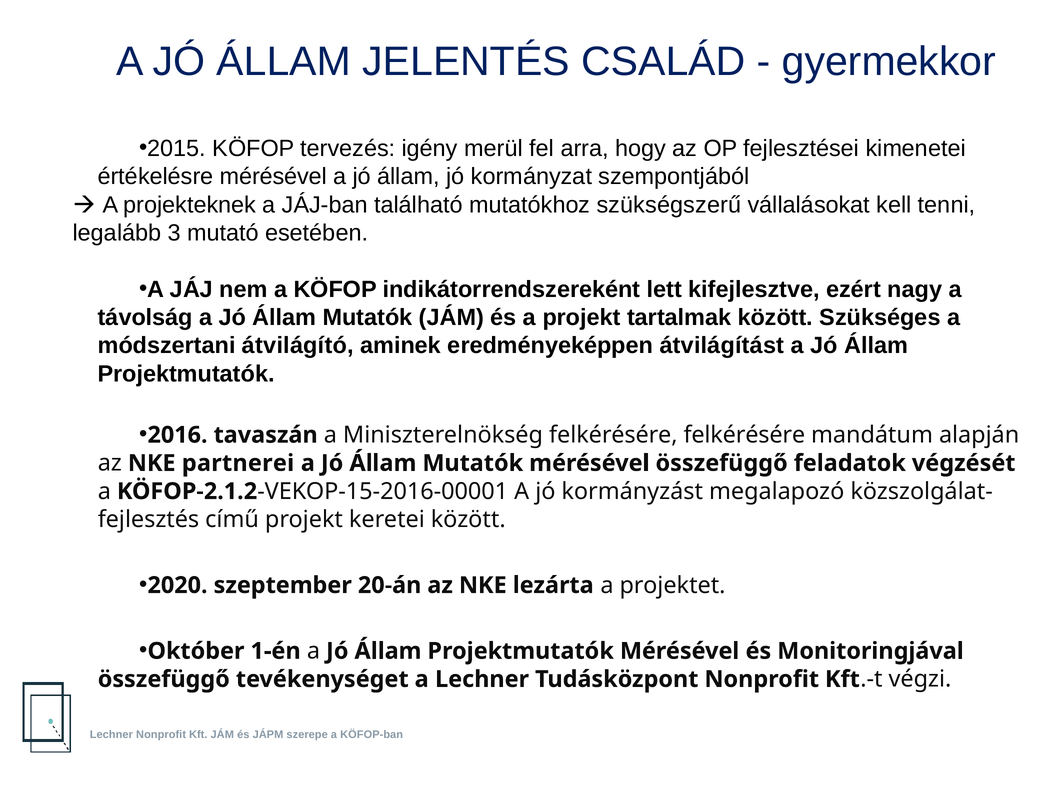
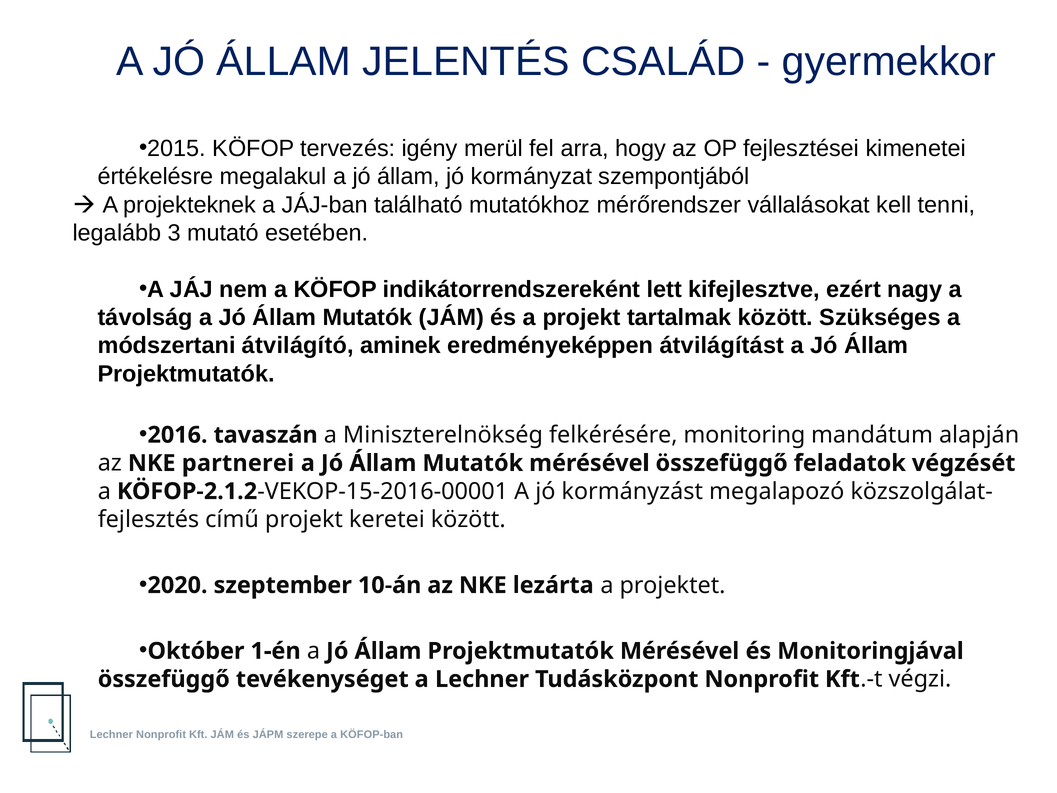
értékelésre mérésével: mérésével -> megalakul
szükségszerű: szükségszerű -> mérőrendszer
felkérésére felkérésére: felkérésére -> monitoring
20-án: 20-án -> 10-án
